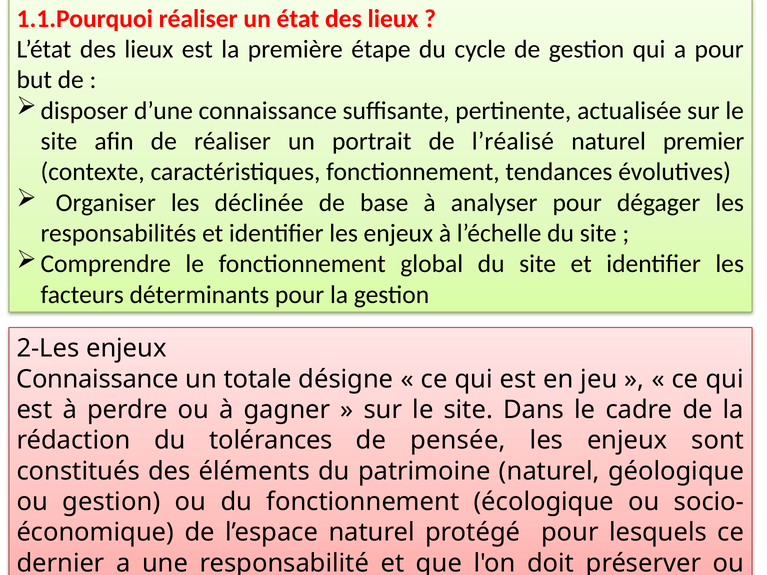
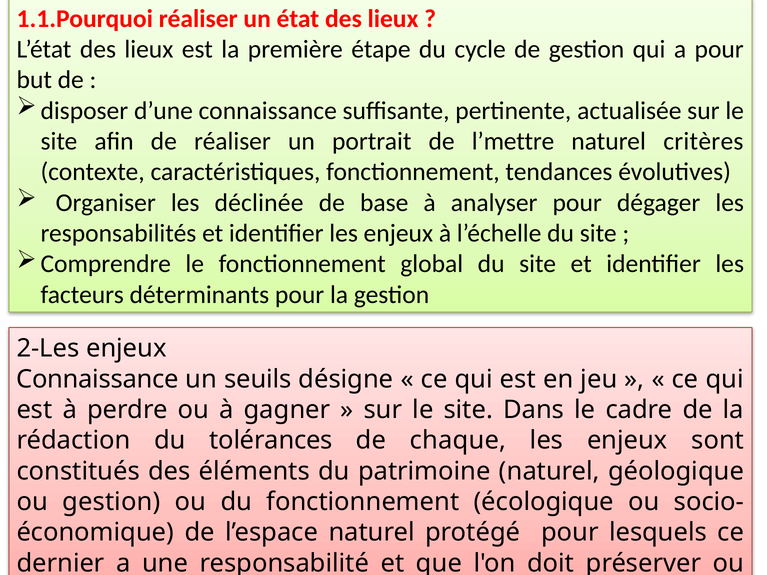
l’réalisé: l’réalisé -> l’mettre
premier: premier -> critères
totale: totale -> seuils
pensée: pensée -> chaque
